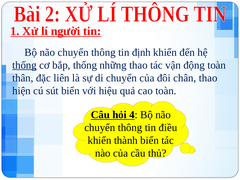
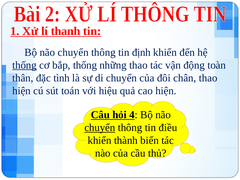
người: người -> thanh
liên: liên -> tình
sút biển: biển -> toán
cao toàn: toàn -> hiện
chuyển at (100, 128) underline: none -> present
